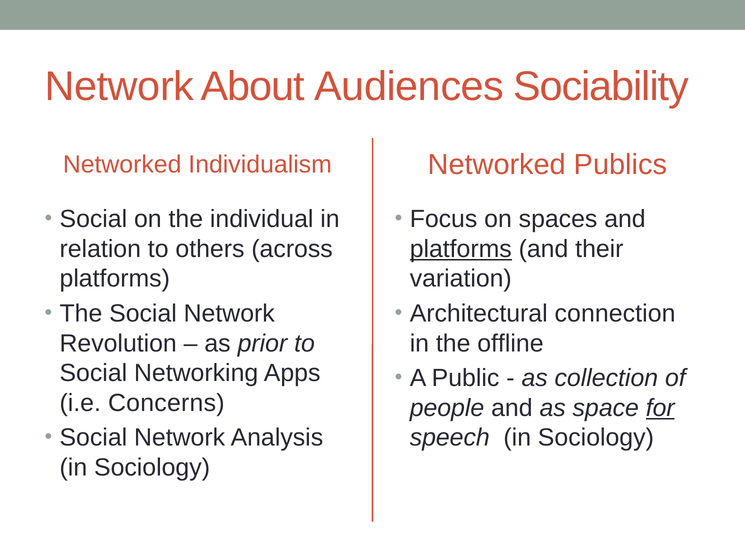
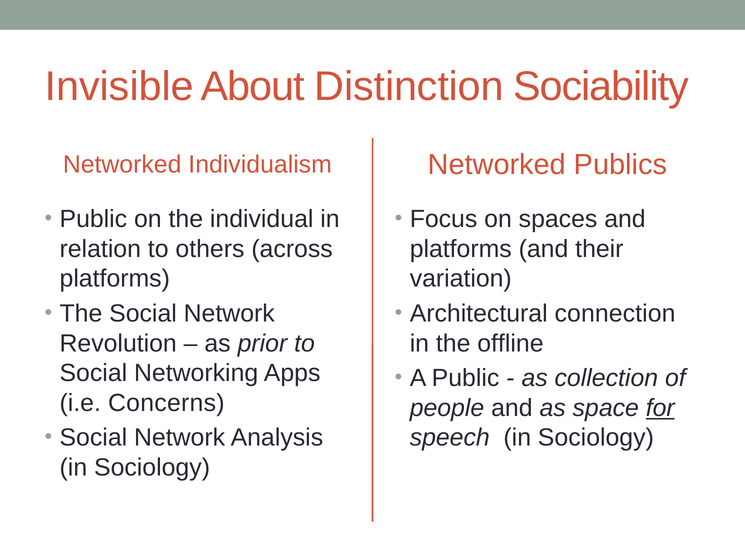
Network at (119, 87): Network -> Invisible
Audiences: Audiences -> Distinction
Social at (93, 219): Social -> Public
platforms at (461, 249) underline: present -> none
